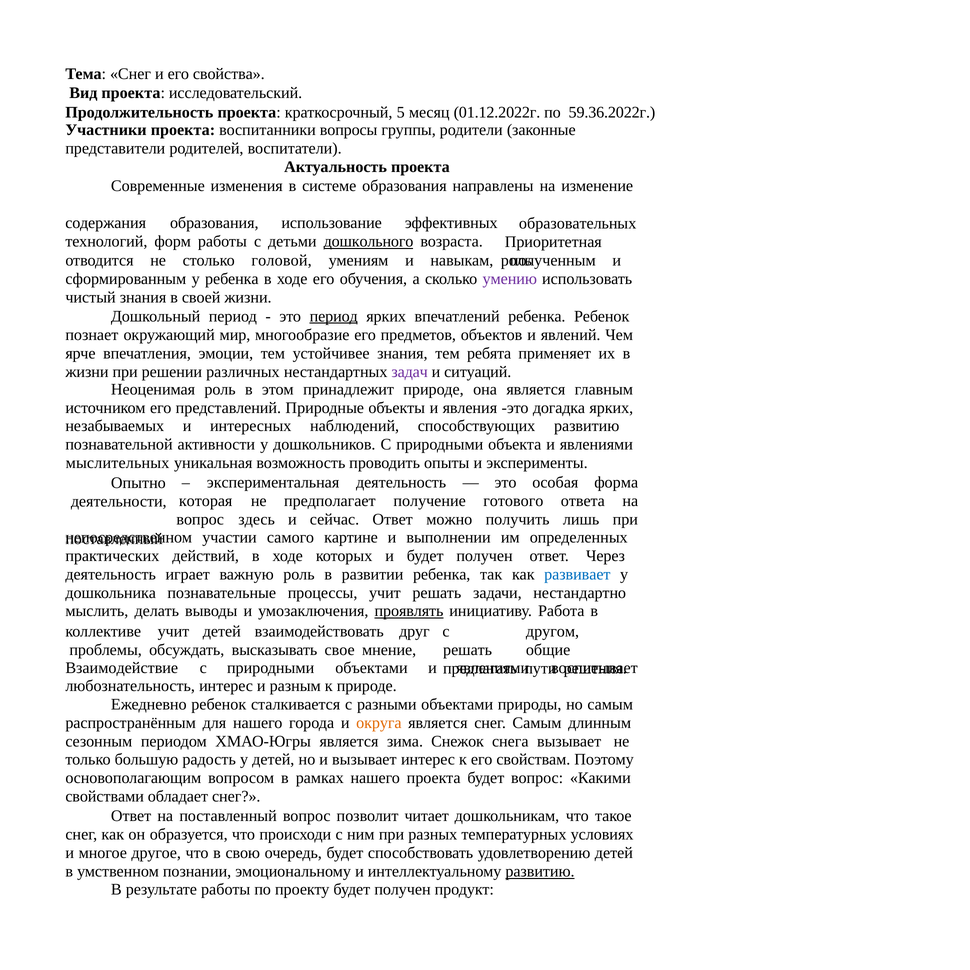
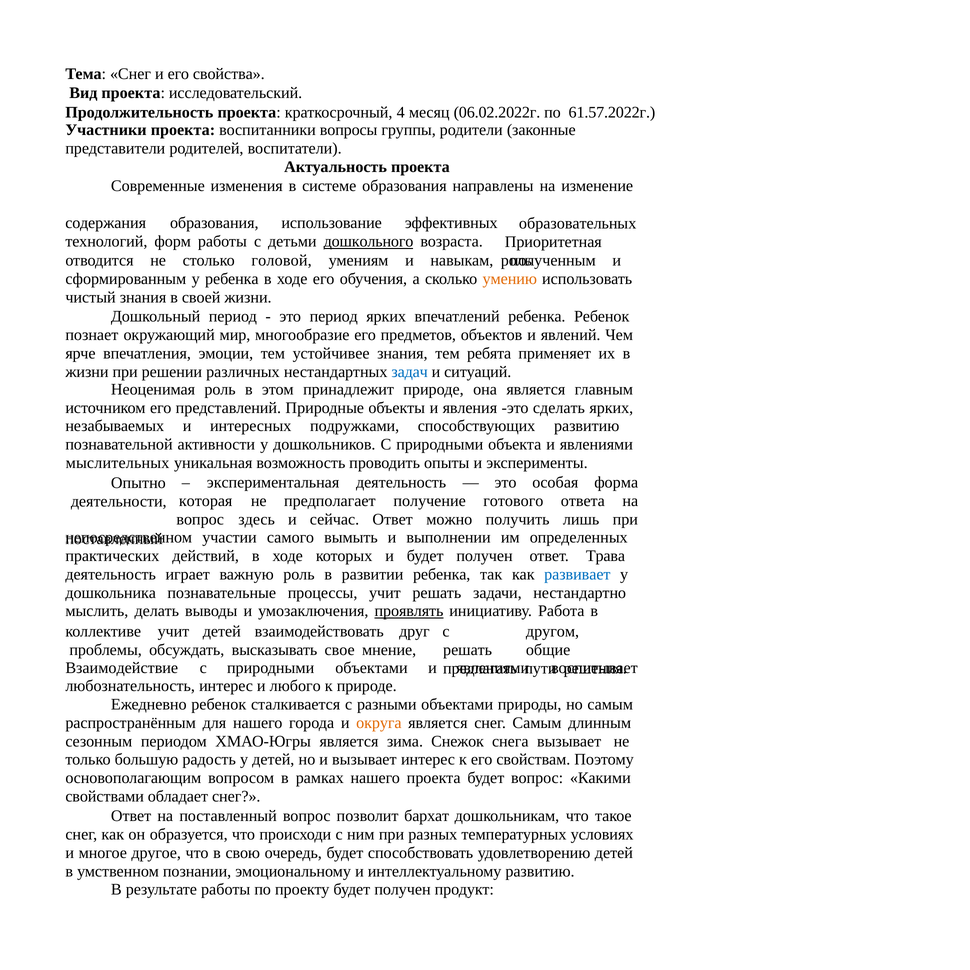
5: 5 -> 4
01.12.2022г: 01.12.2022г -> 06.02.2022г
59.36.2022г: 59.36.2022г -> 61.57.2022г
умению colour: purple -> orange
период at (334, 316) underline: present -> none
задач colour: purple -> blue
догадка: догадка -> сделать
наблюдений: наблюдений -> подружками
картине: картине -> вымыть
Через: Через -> Трава
разным: разным -> любого
читает: читает -> бархат
развитию at (540, 872) underline: present -> none
